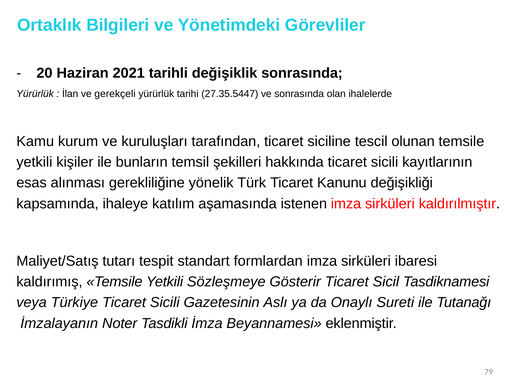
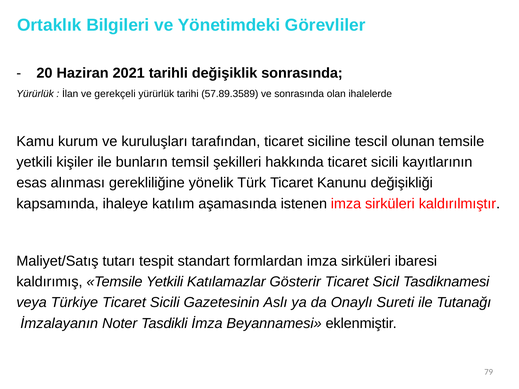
27.35.5447: 27.35.5447 -> 57.89.3589
Sözleşmeye: Sözleşmeye -> Katılamazlar
